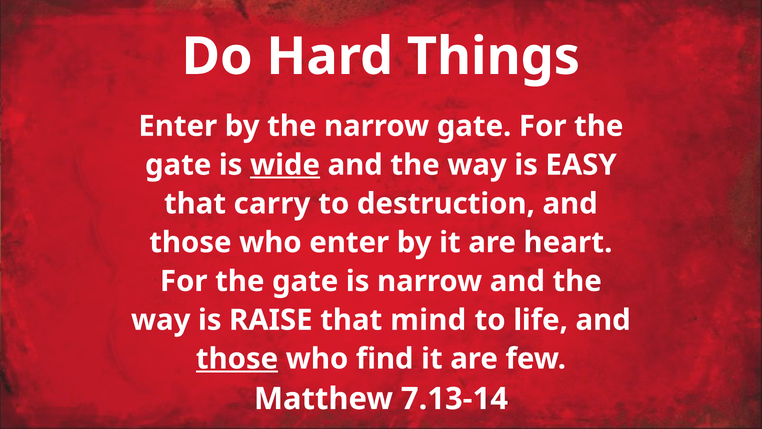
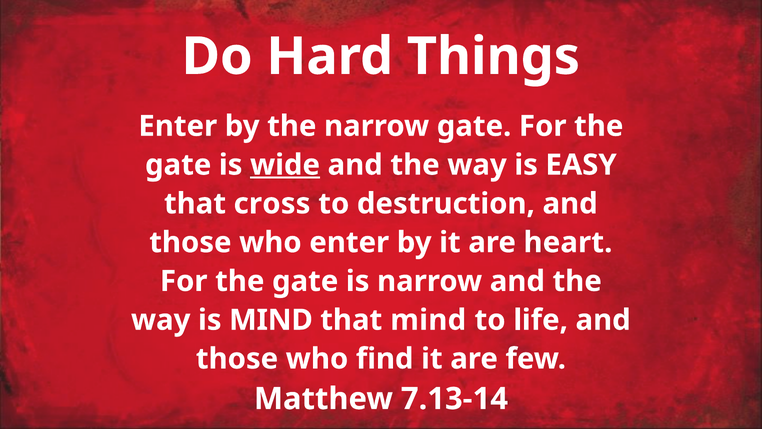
carry: carry -> cross
is RAISE: RAISE -> MIND
those at (237, 359) underline: present -> none
